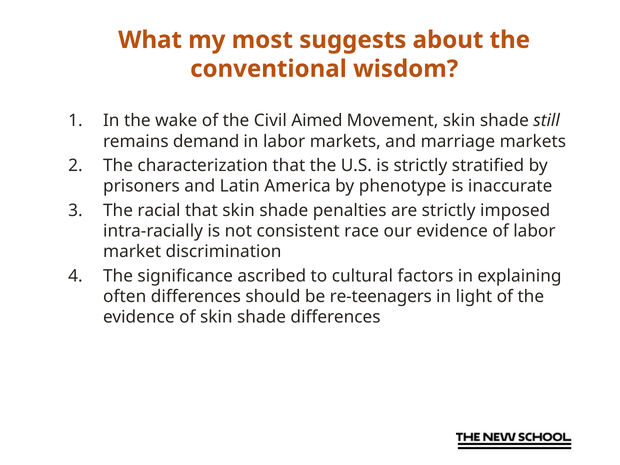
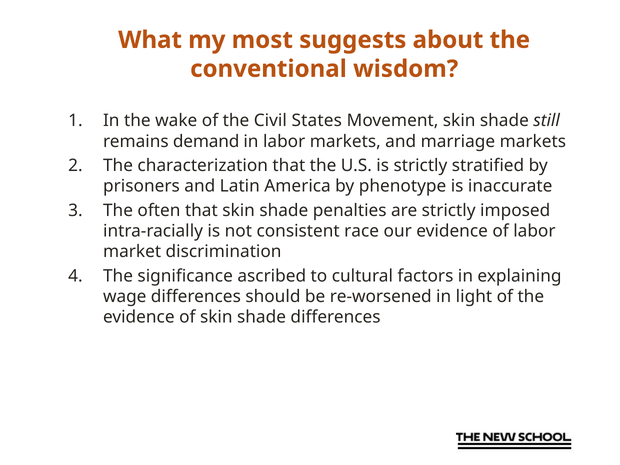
Aimed: Aimed -> States
racial: racial -> often
often: often -> wage
re-teenagers: re-teenagers -> re-worsened
